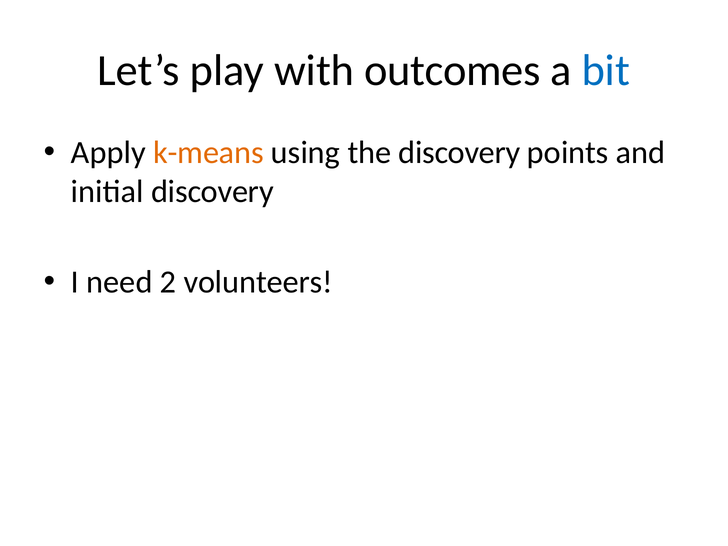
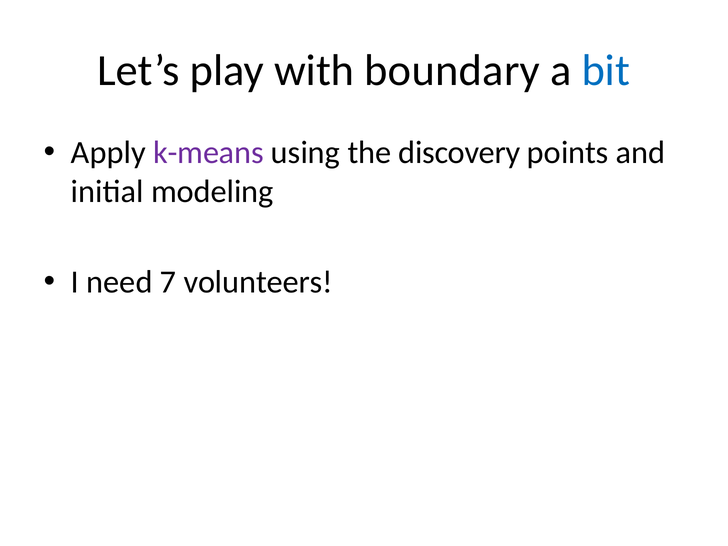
outcomes: outcomes -> boundary
k-means colour: orange -> purple
initial discovery: discovery -> modeling
2: 2 -> 7
